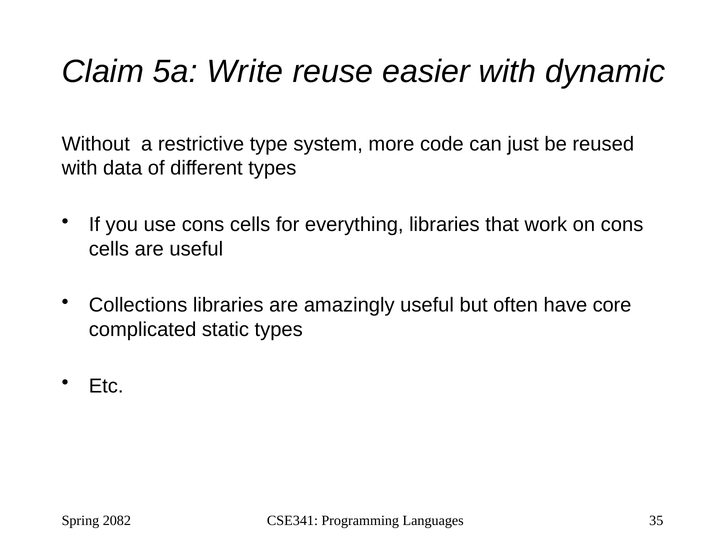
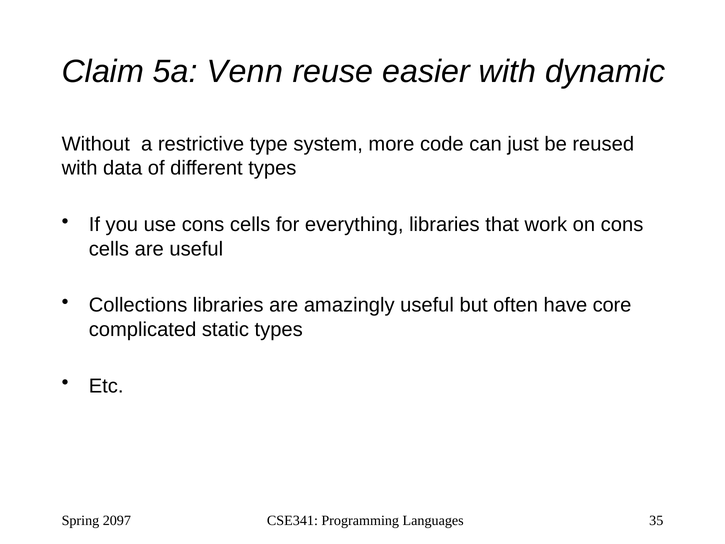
Write: Write -> Venn
2082: 2082 -> 2097
